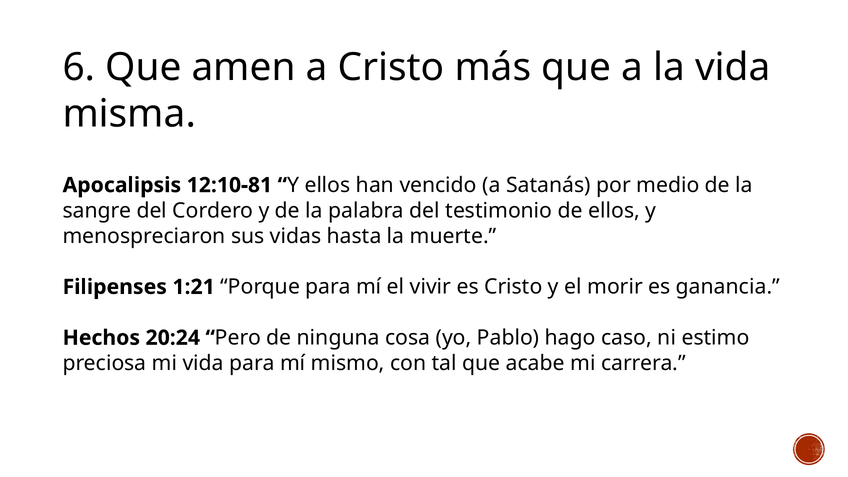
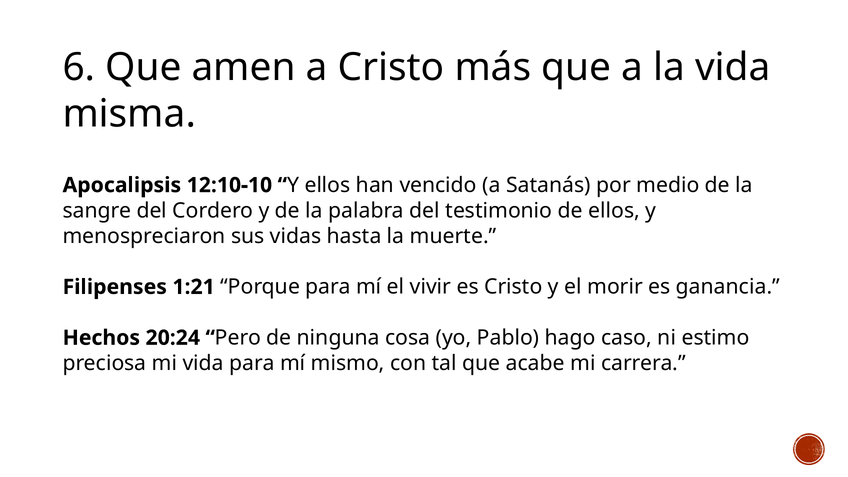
12:10-81: 12:10-81 -> 12:10-10
